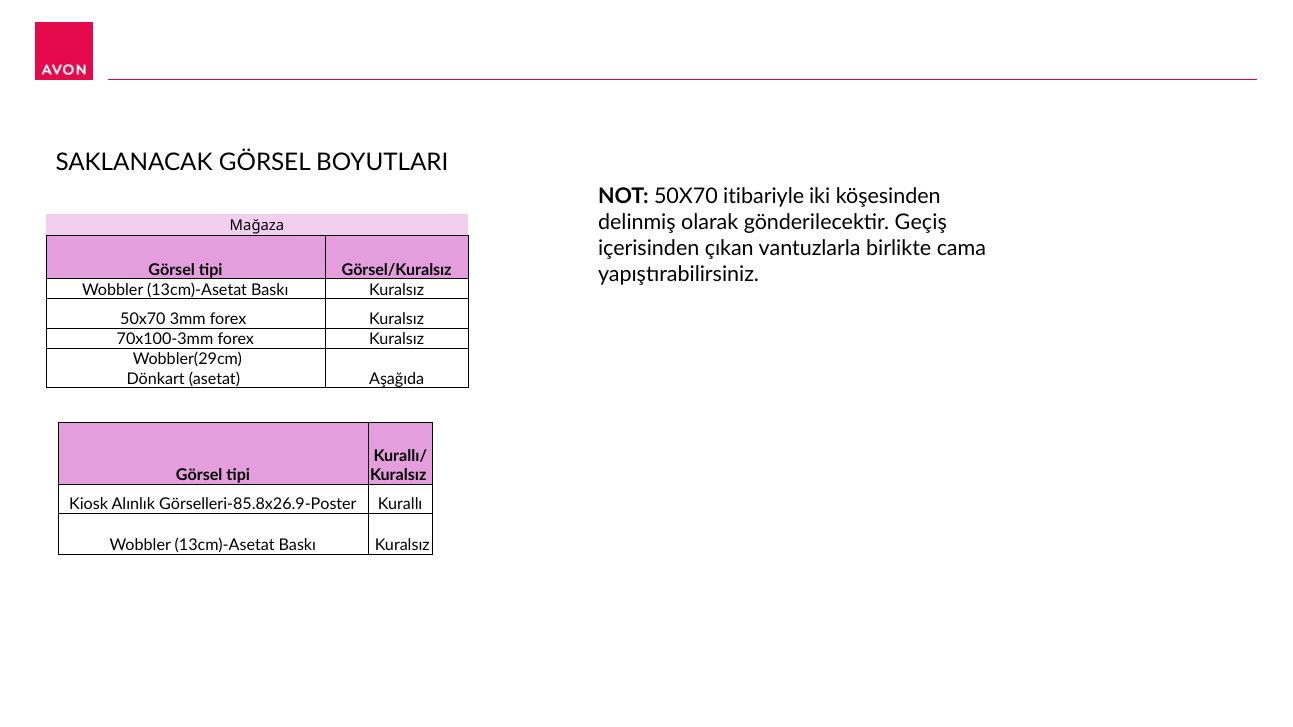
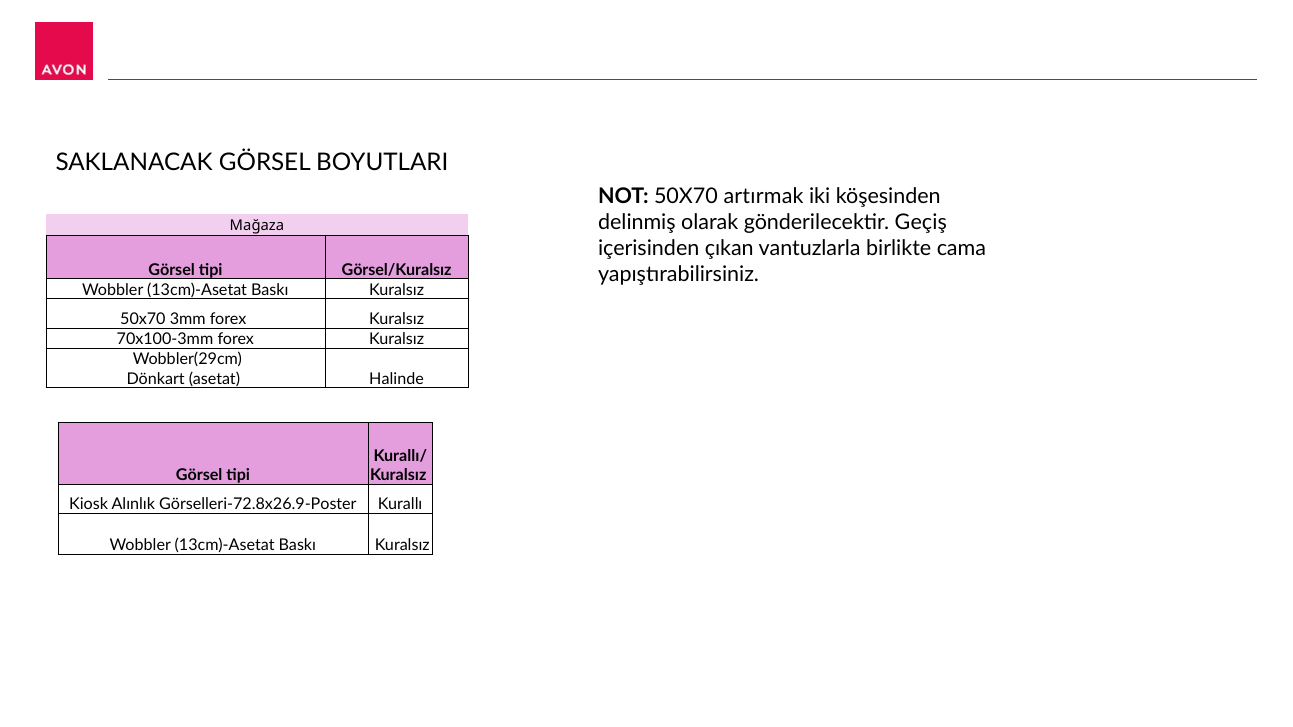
itibariyle: itibariyle -> artırmak
Aşağıda: Aşağıda -> Halinde
Görselleri-85.8x26.9-Poster: Görselleri-85.8x26.9-Poster -> Görselleri-72.8x26.9-Poster
